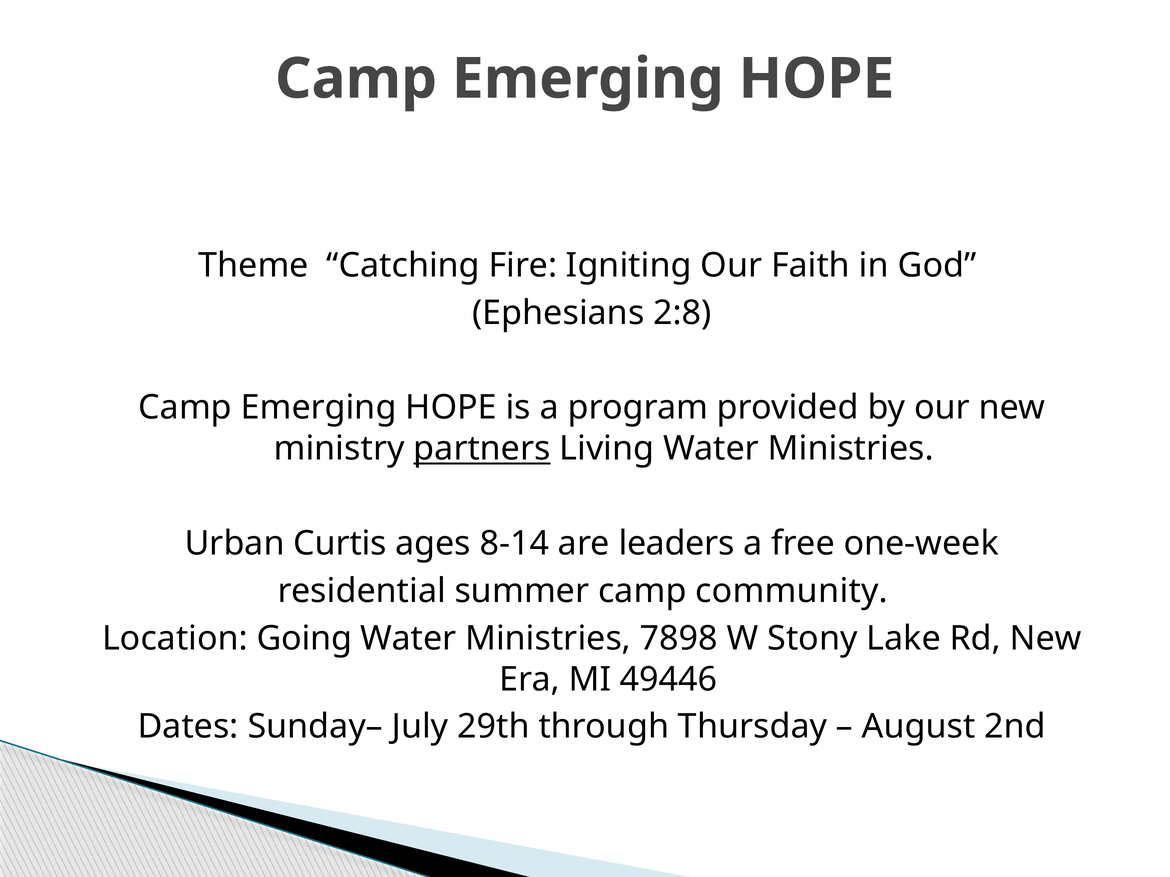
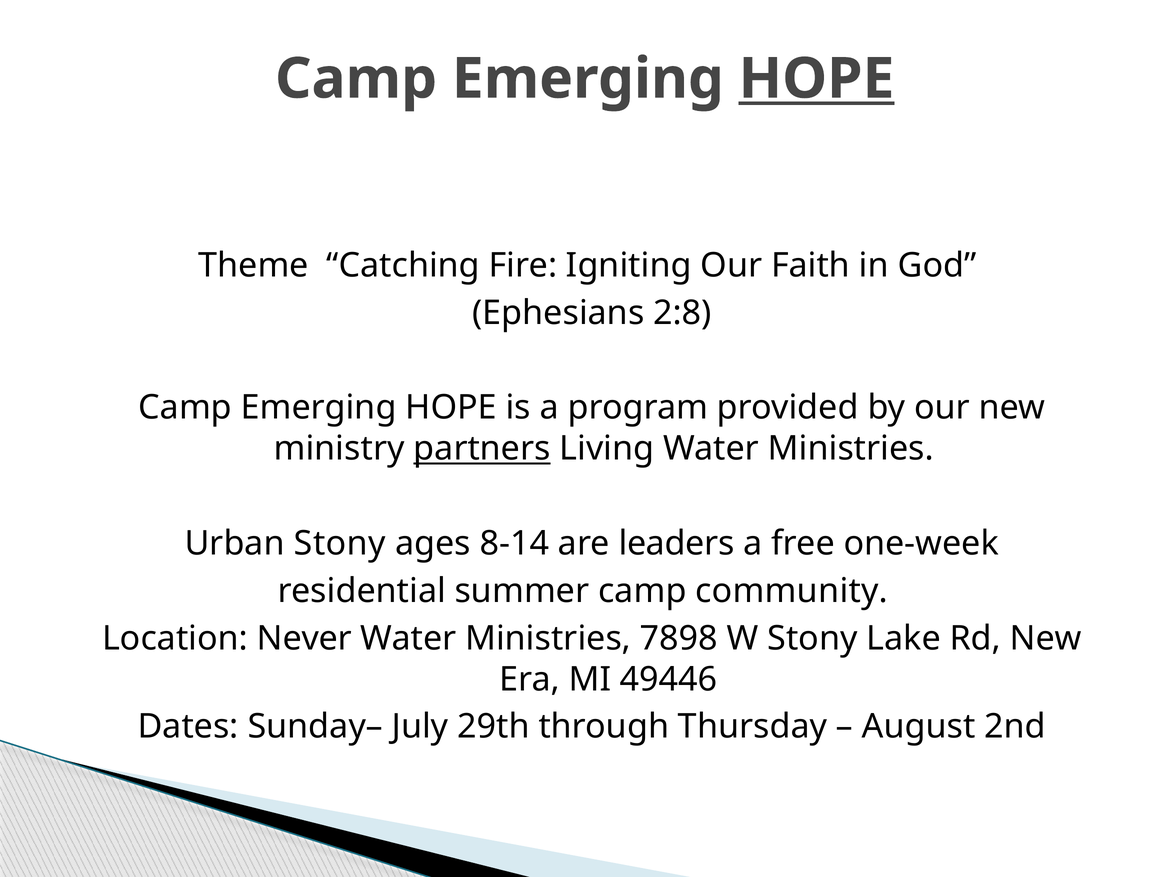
HOPE at (817, 79) underline: none -> present
Urban Curtis: Curtis -> Stony
Going: Going -> Never
